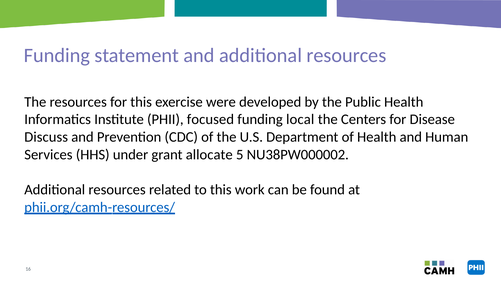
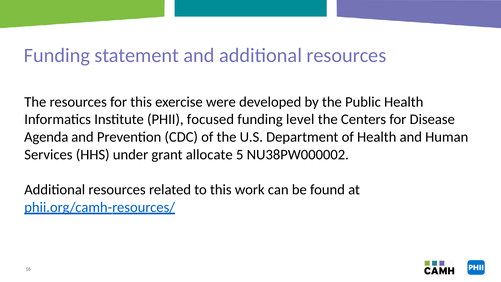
local: local -> level
Discuss: Discuss -> Agenda
